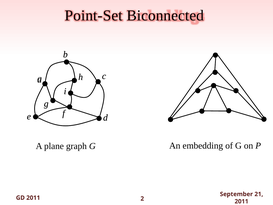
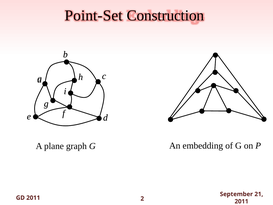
Biconnected: Biconnected -> Construction
